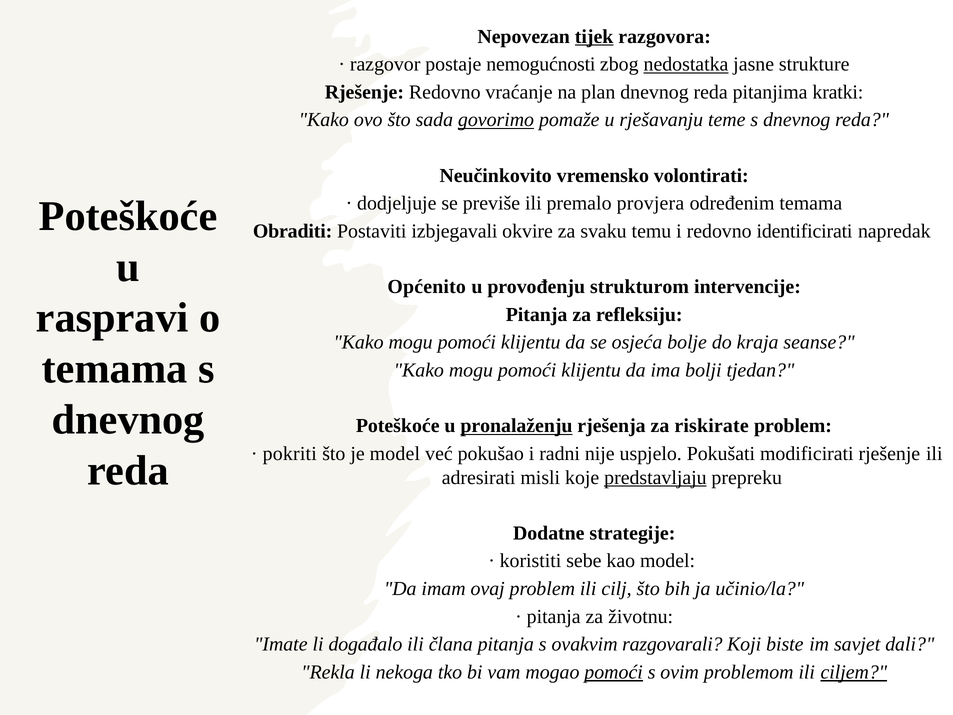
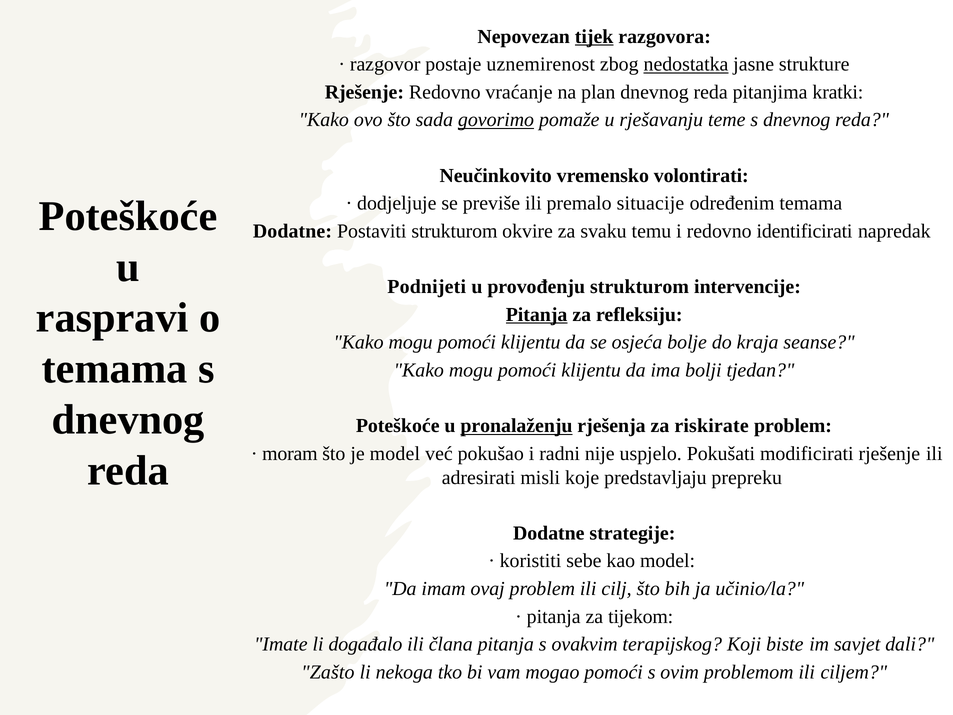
nemogućnosti: nemogućnosti -> uznemirenost
provjera: provjera -> situacije
Obraditi at (293, 231): Obraditi -> Dodatne
Postaviti izbjegavali: izbjegavali -> strukturom
Općenito: Općenito -> Podnijeti
Pitanja at (537, 315) underline: none -> present
pokriti: pokriti -> moram
predstavljaju underline: present -> none
životnu: životnu -> tijekom
razgovarali: razgovarali -> terapijskog
Rekla: Rekla -> Zašto
pomoći at (614, 672) underline: present -> none
ciljem underline: present -> none
